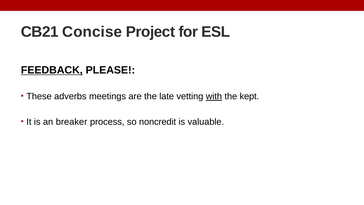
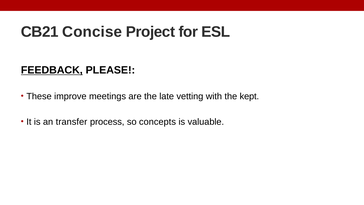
adverbs: adverbs -> improve
with underline: present -> none
breaker: breaker -> transfer
noncredit: noncredit -> concepts
